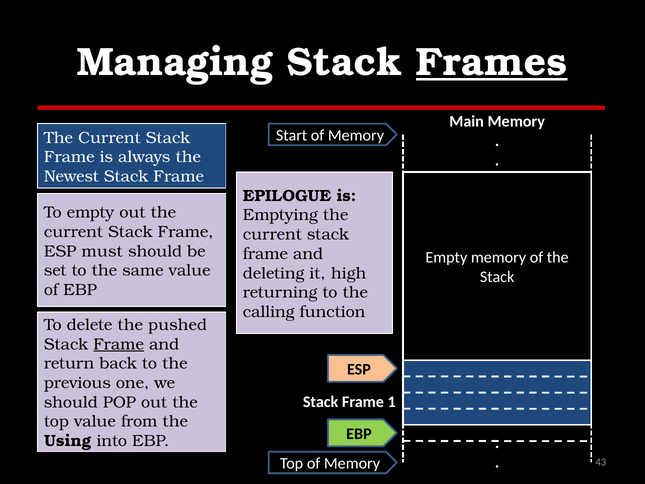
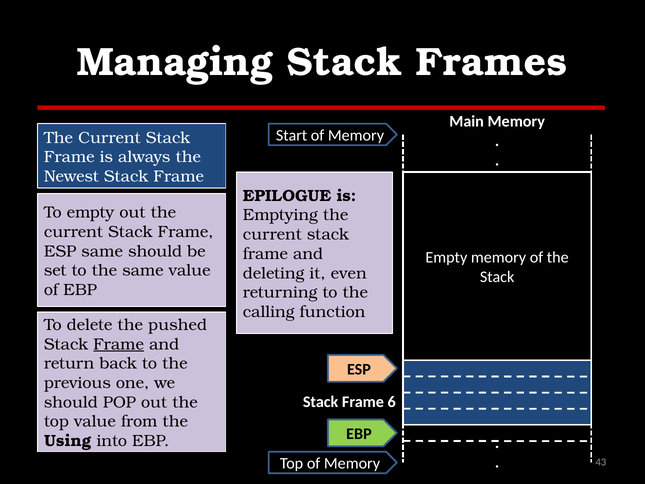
Frames underline: present -> none
ESP must: must -> same
high: high -> even
1: 1 -> 6
